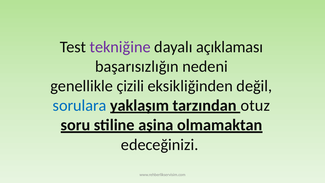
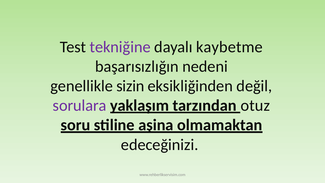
açıklaması: açıklaması -> kaybetme
çizili: çizili -> sizin
sorulara colour: blue -> purple
